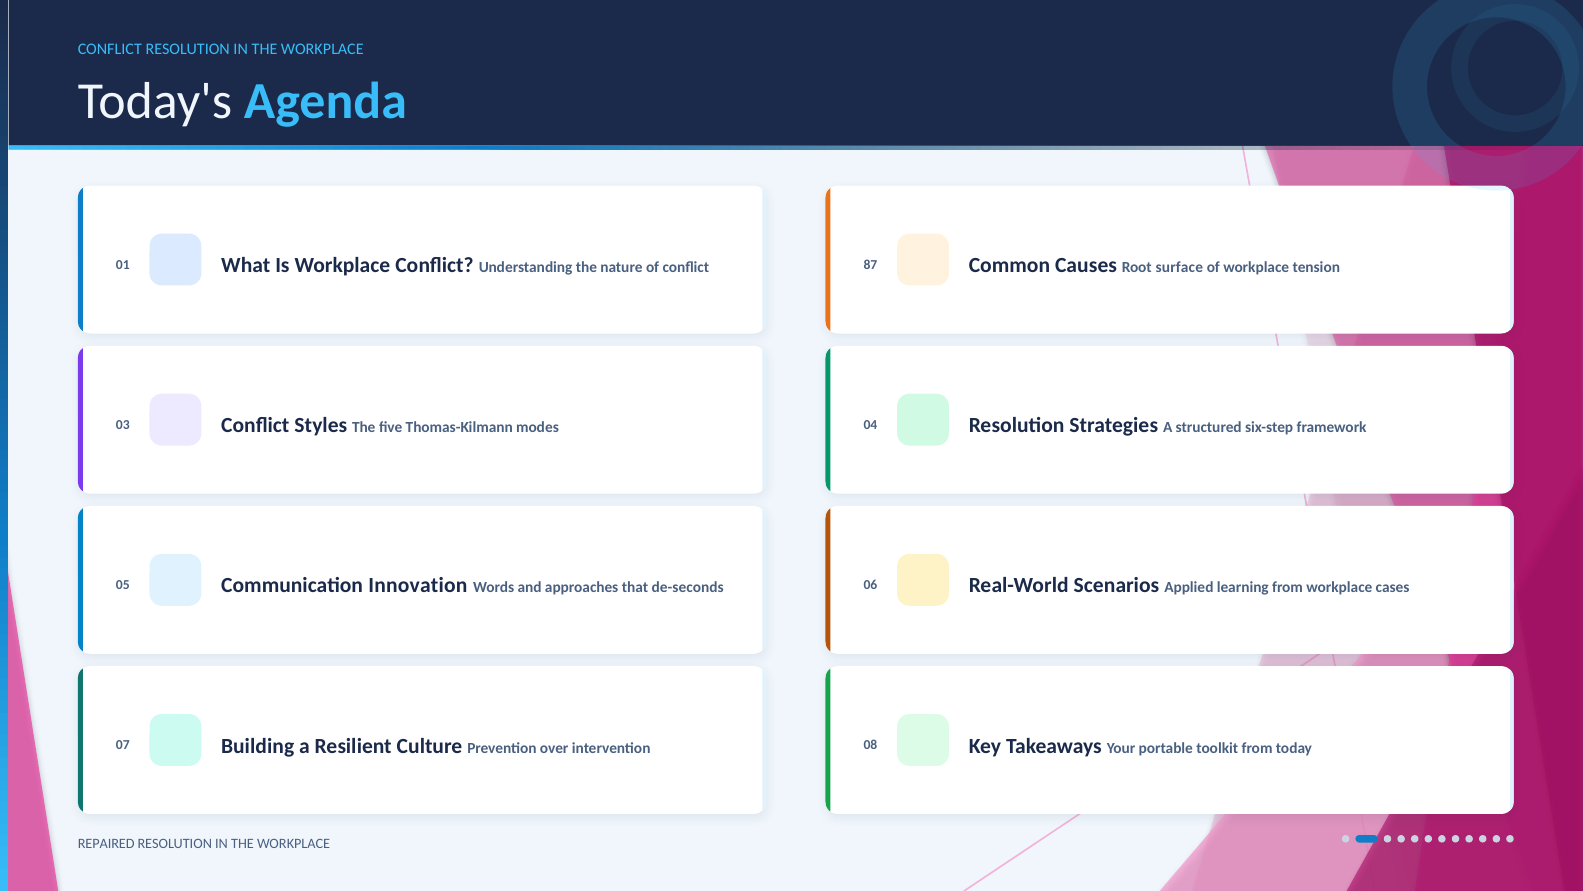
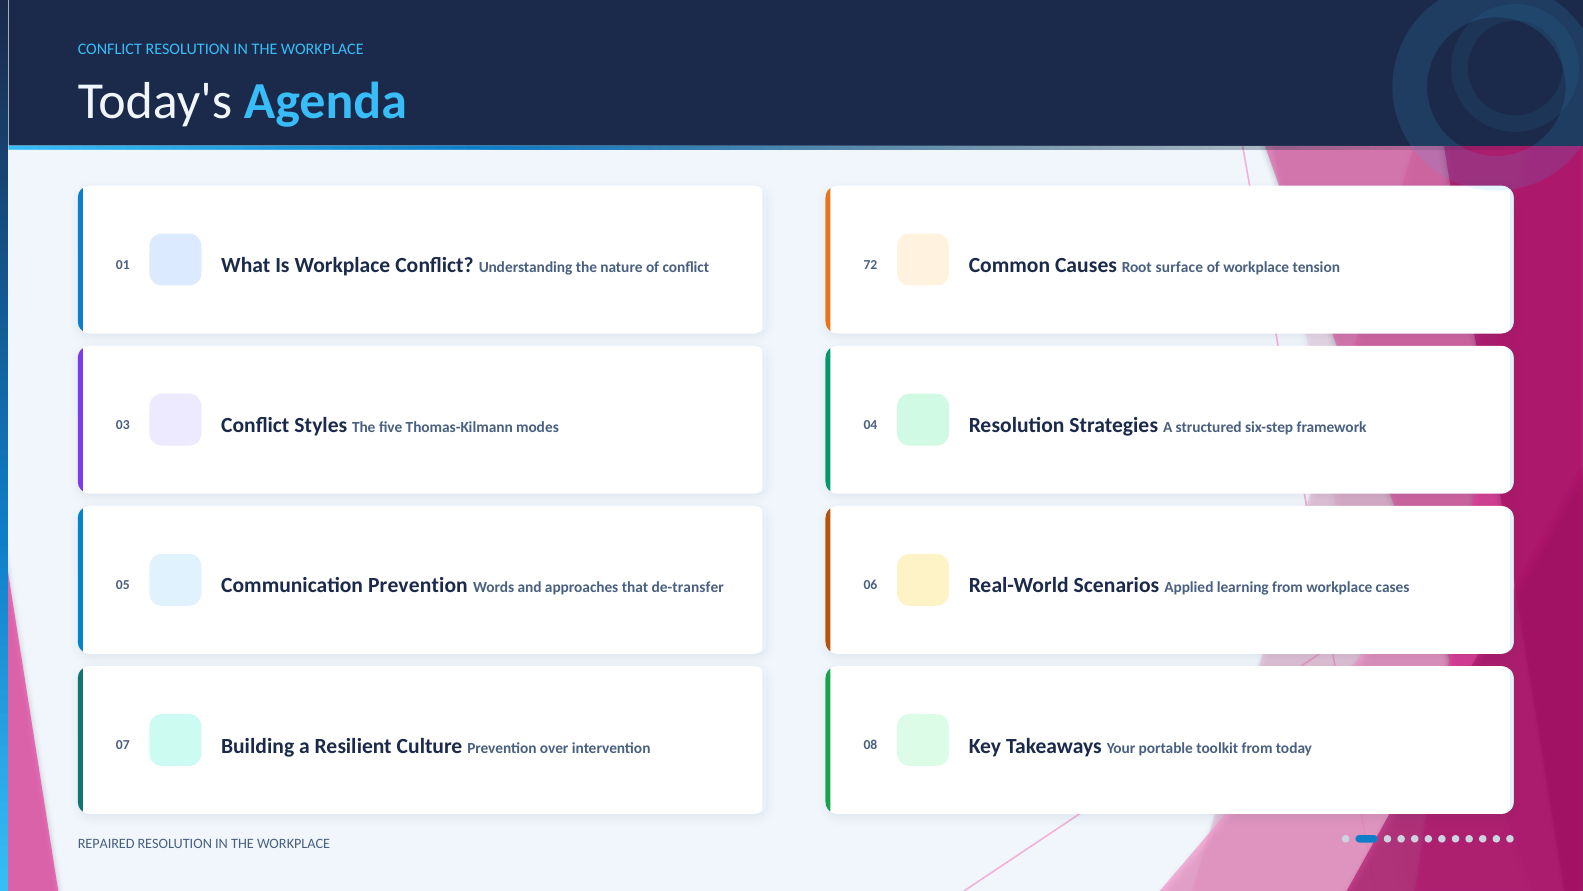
87: 87 -> 72
Communication Innovation: Innovation -> Prevention
de-seconds: de-seconds -> de-transfer
